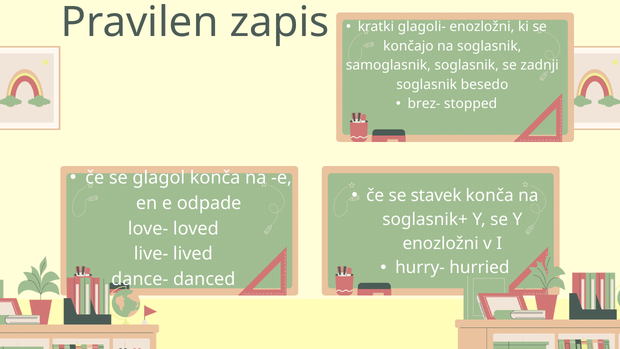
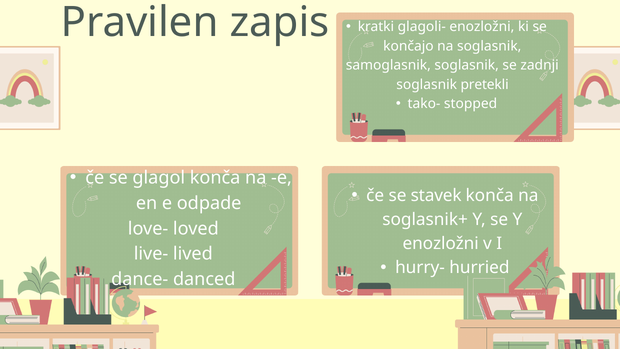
besedo: besedo -> pretekli
brez-: brez- -> tako-
